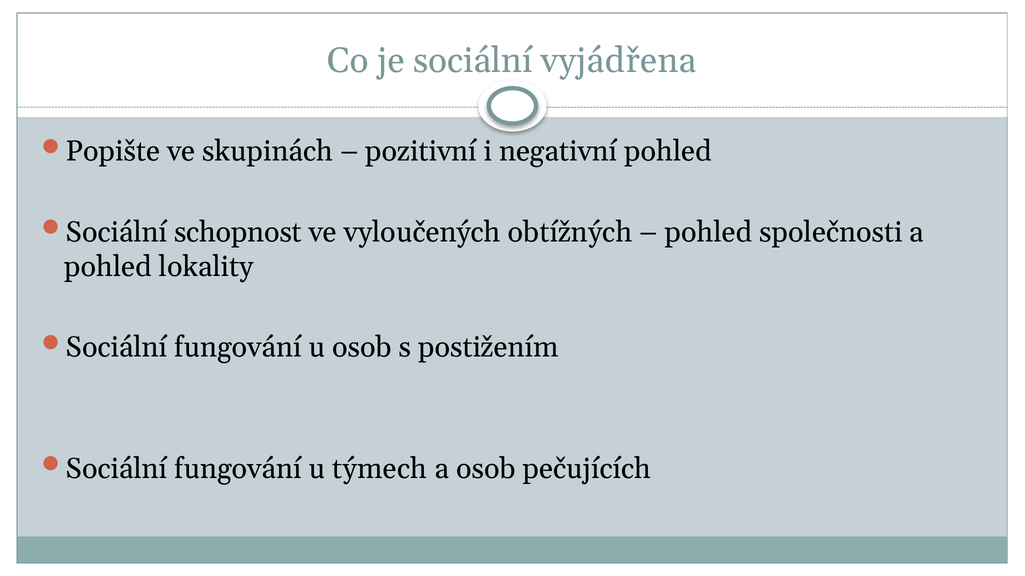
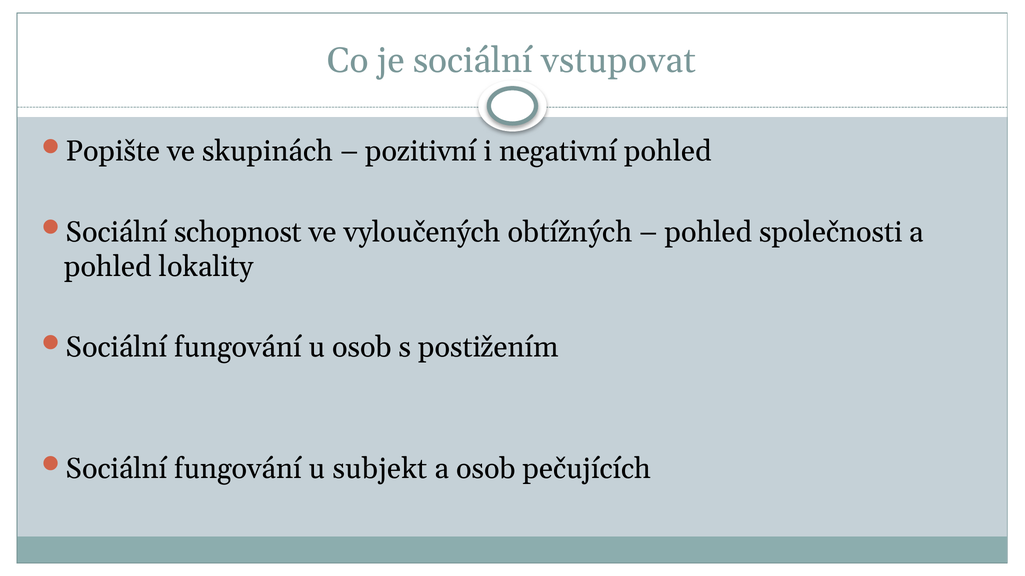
vyjádřena: vyjádřena -> vstupovat
týmech: týmech -> subjekt
